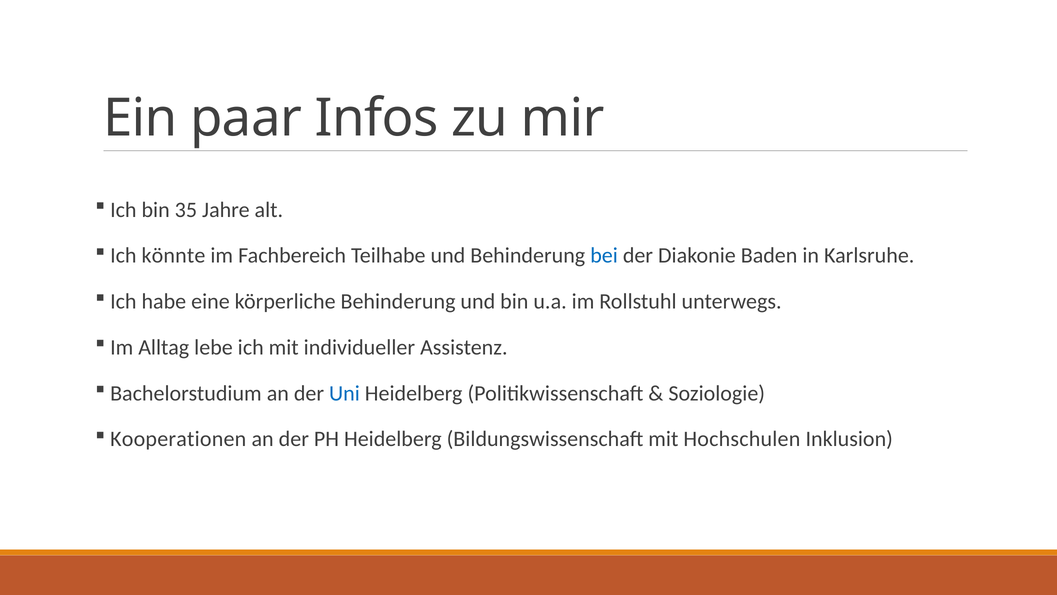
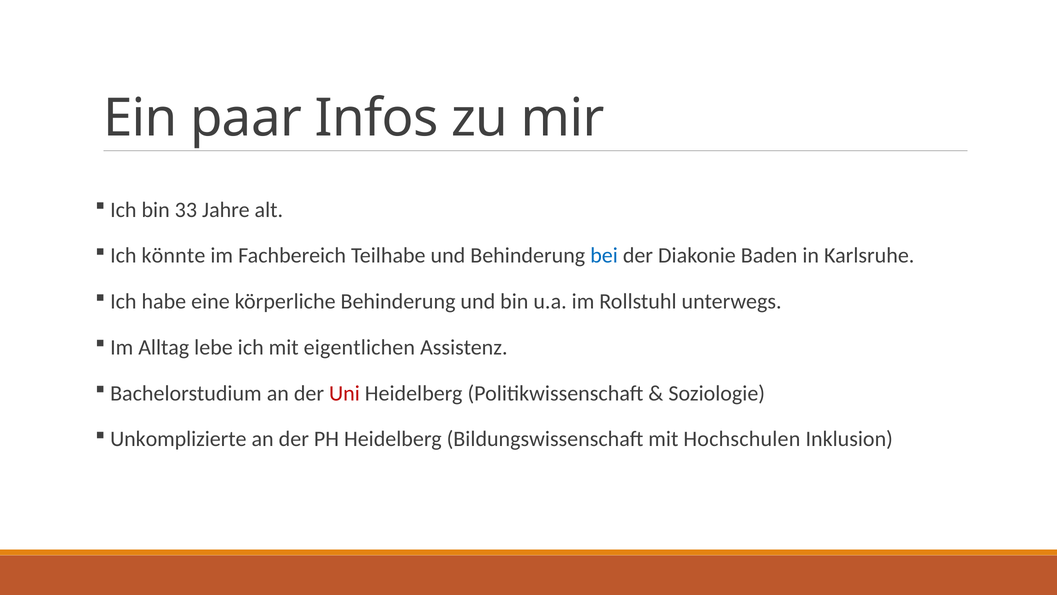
35: 35 -> 33
individueller: individueller -> eigentlichen
Uni colour: blue -> red
Kooperationen: Kooperationen -> Unkomplizierte
